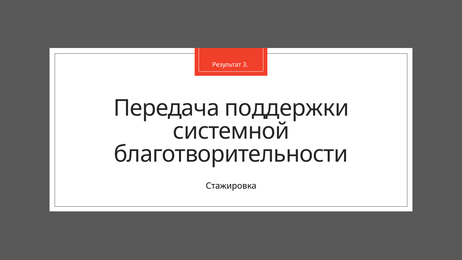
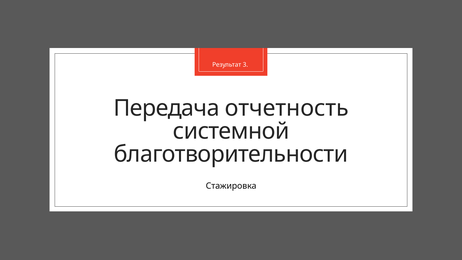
поддержки: поддержки -> отчетность
